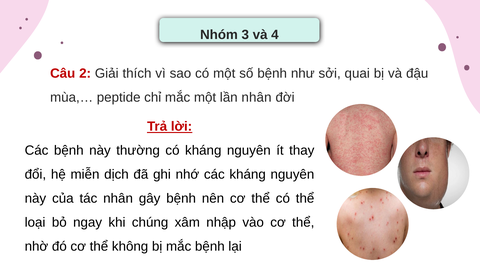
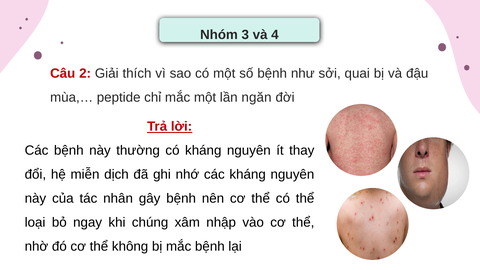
lần nhân: nhân -> ngăn
